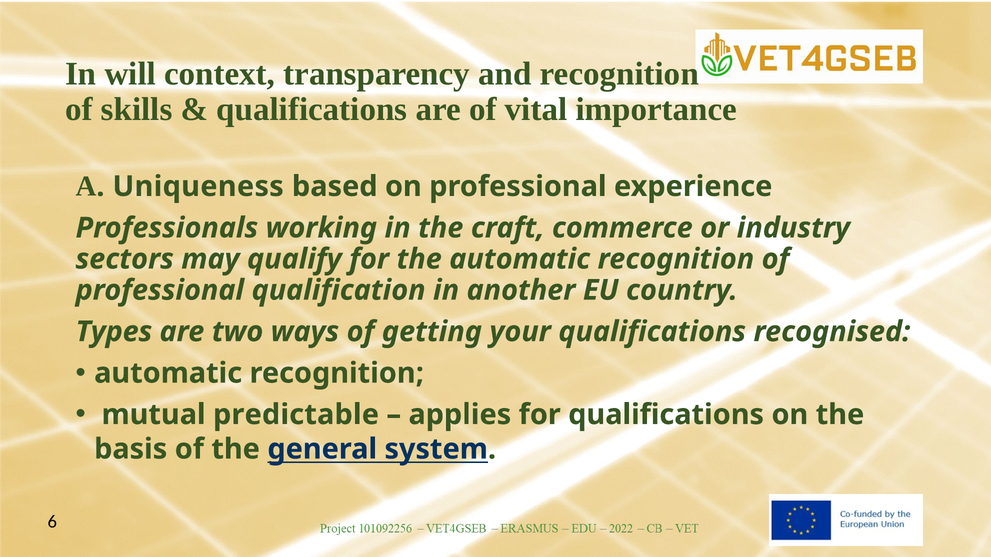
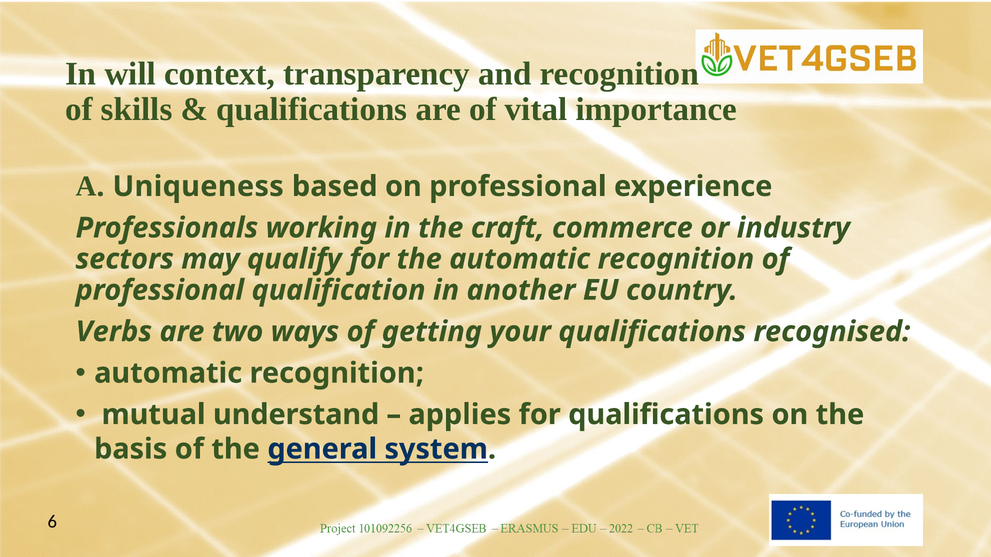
Types: Types -> Verbs
predictable: predictable -> understand
